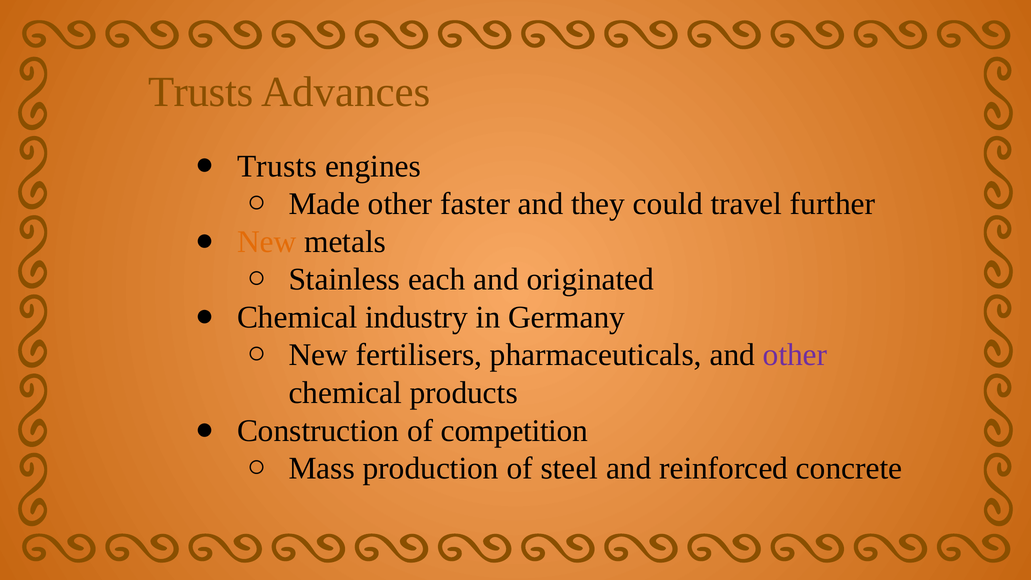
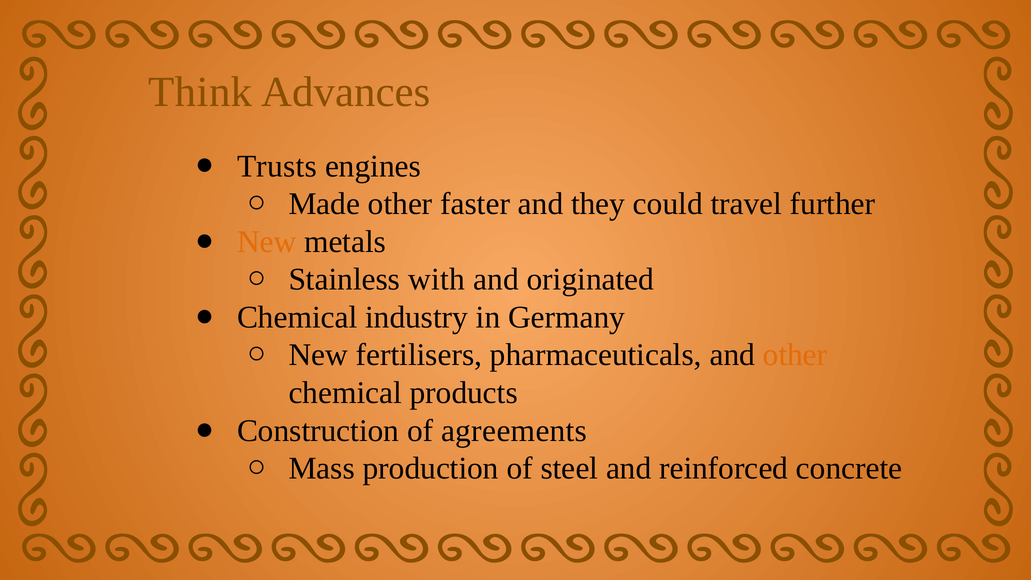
Trusts at (201, 92): Trusts -> Think
each: each -> with
other at (795, 355) colour: purple -> orange
competition: competition -> agreements
